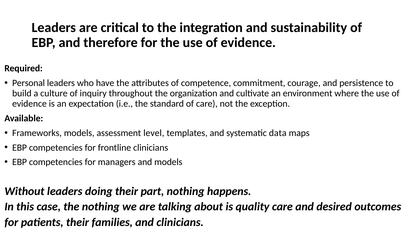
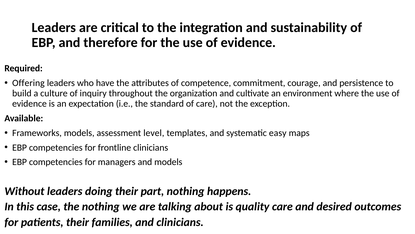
Personal: Personal -> Offering
data: data -> easy
